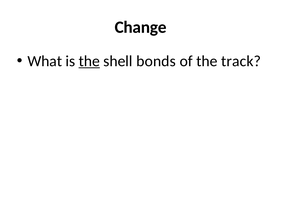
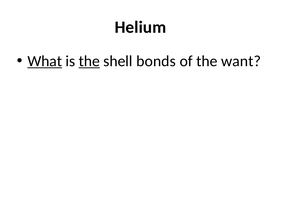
Change: Change -> Helium
What underline: none -> present
track: track -> want
